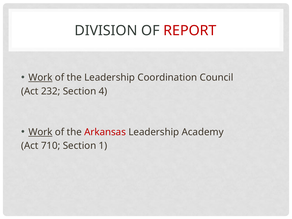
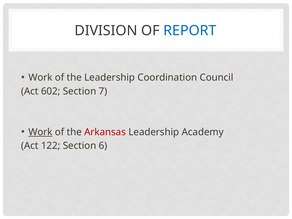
REPORT colour: red -> blue
Work at (40, 78) underline: present -> none
232: 232 -> 602
4: 4 -> 7
710: 710 -> 122
1: 1 -> 6
